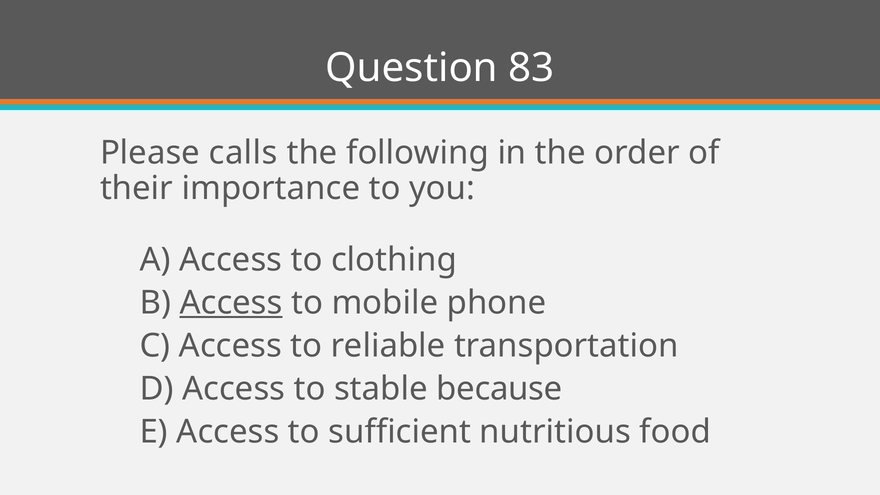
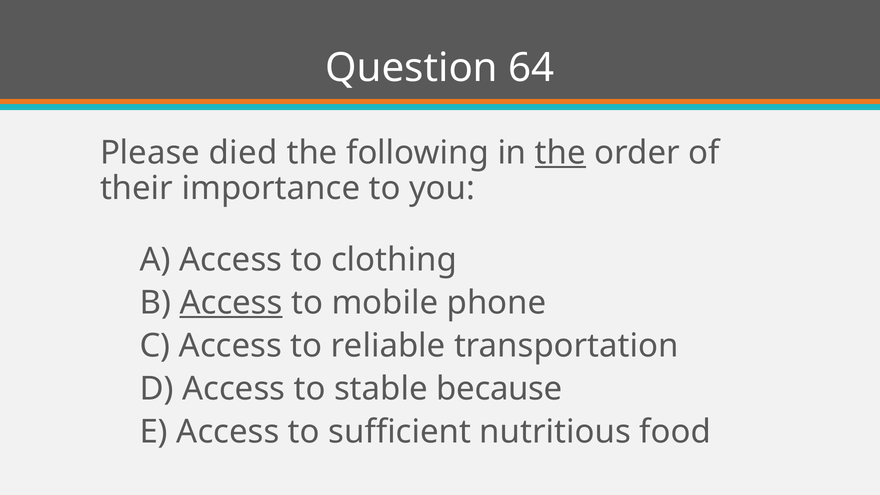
83: 83 -> 64
calls: calls -> died
the at (560, 153) underline: none -> present
